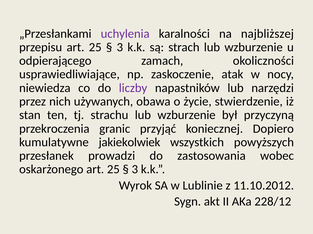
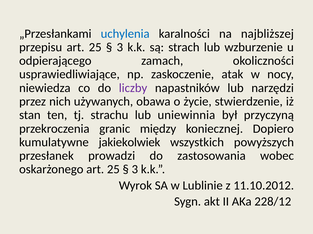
uchylenia colour: purple -> blue
strachu lub wzburzenie: wzburzenie -> uniewinnia
przyjąć: przyjąć -> między
